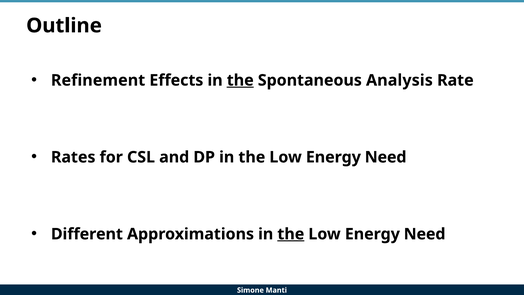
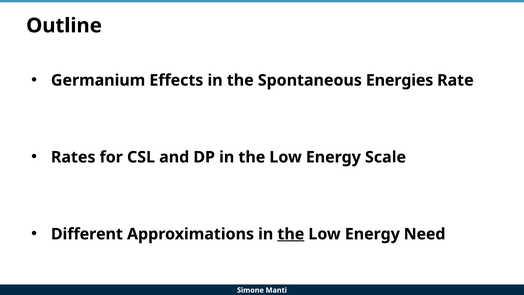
Refinement: Refinement -> Germanium
the at (240, 80) underline: present -> none
Analysis: Analysis -> Energies
Need at (386, 157): Need -> Scale
